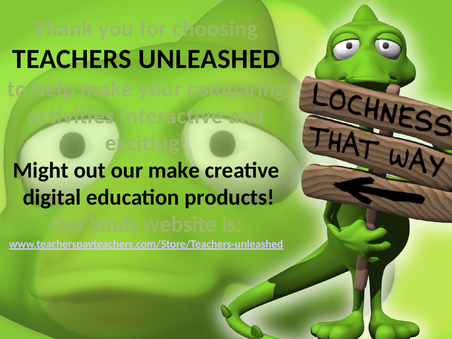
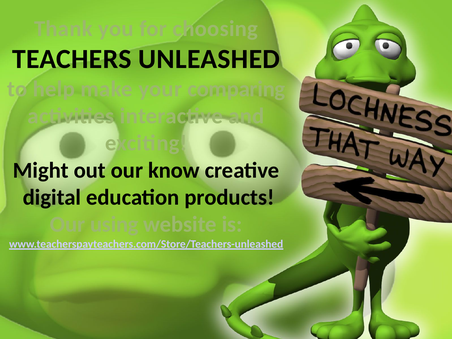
our make: make -> know
kinds: kinds -> using
